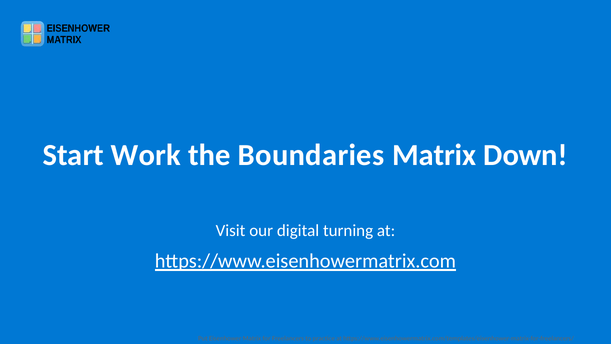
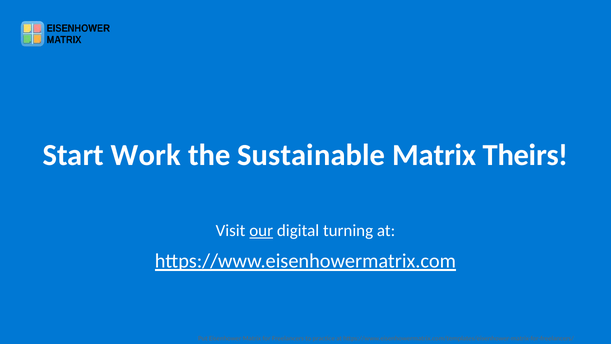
Boundaries: Boundaries -> Sustainable
Down: Down -> Theirs
our underline: none -> present
